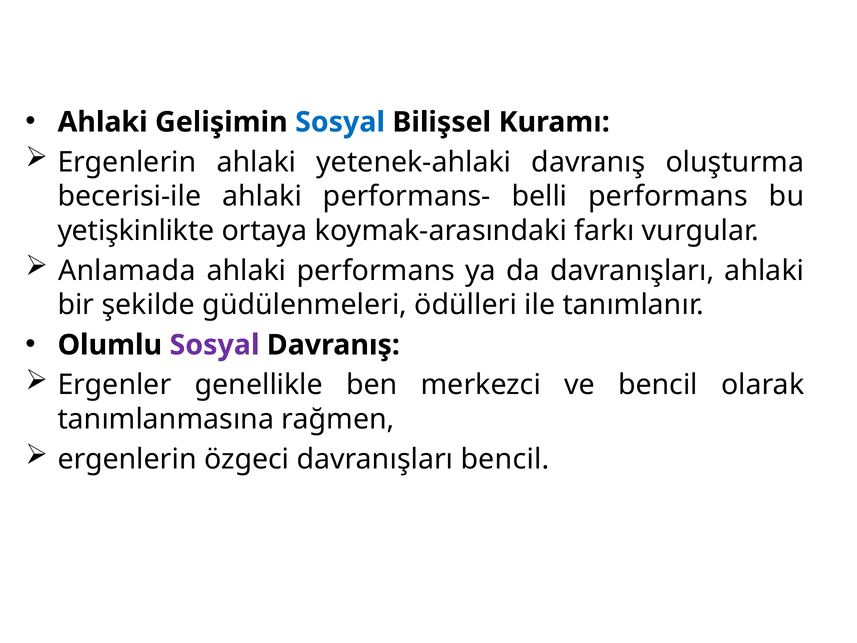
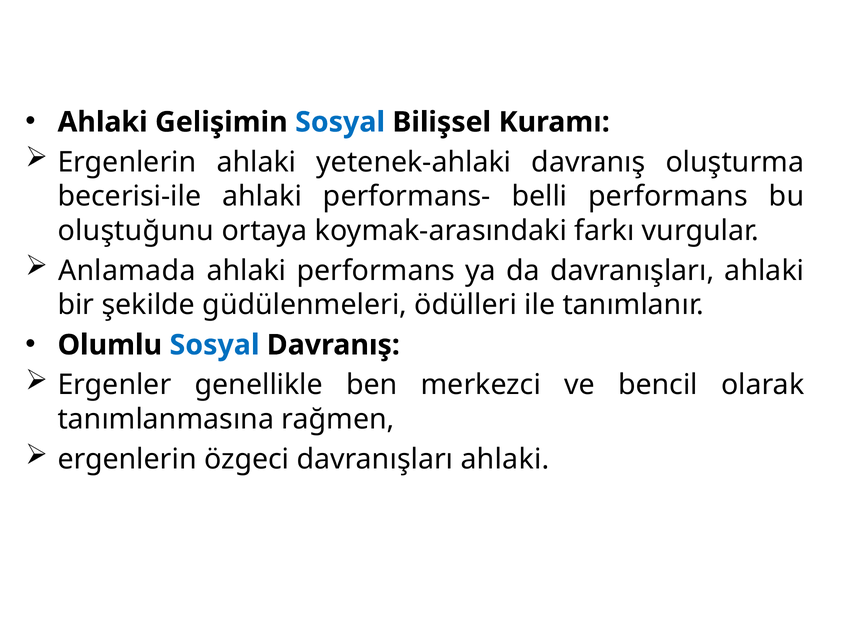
yetişkinlikte: yetişkinlikte -> oluştuğunu
Sosyal at (214, 345) colour: purple -> blue
özgeci davranışları bencil: bencil -> ahlaki
